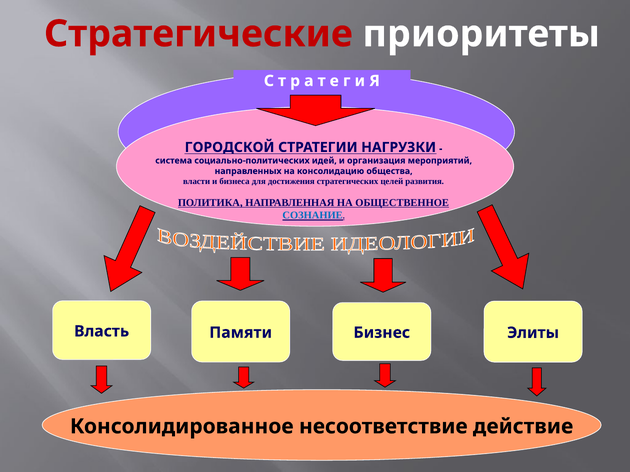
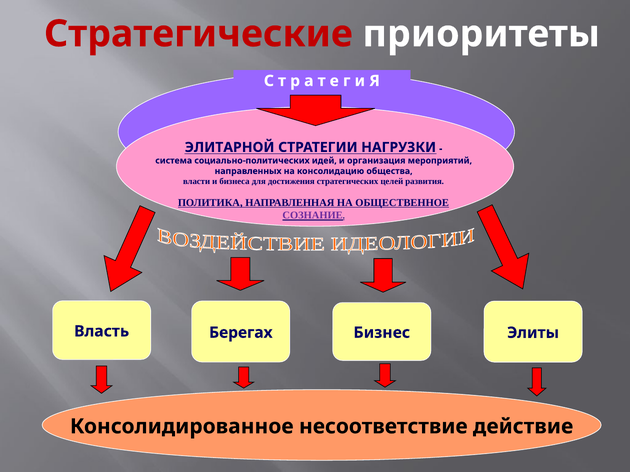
ГОРОДСКОЙ: ГОРОДСКОЙ -> ЭЛИТАРНОЙ
СОЗНАНИЕ colour: blue -> purple
Памяти: Памяти -> Берегах
